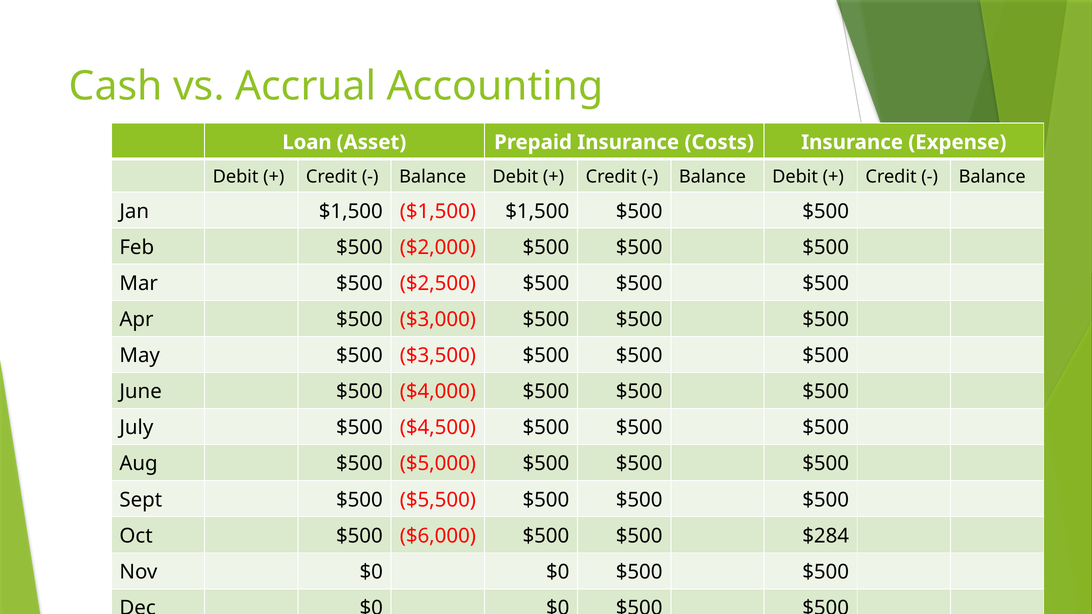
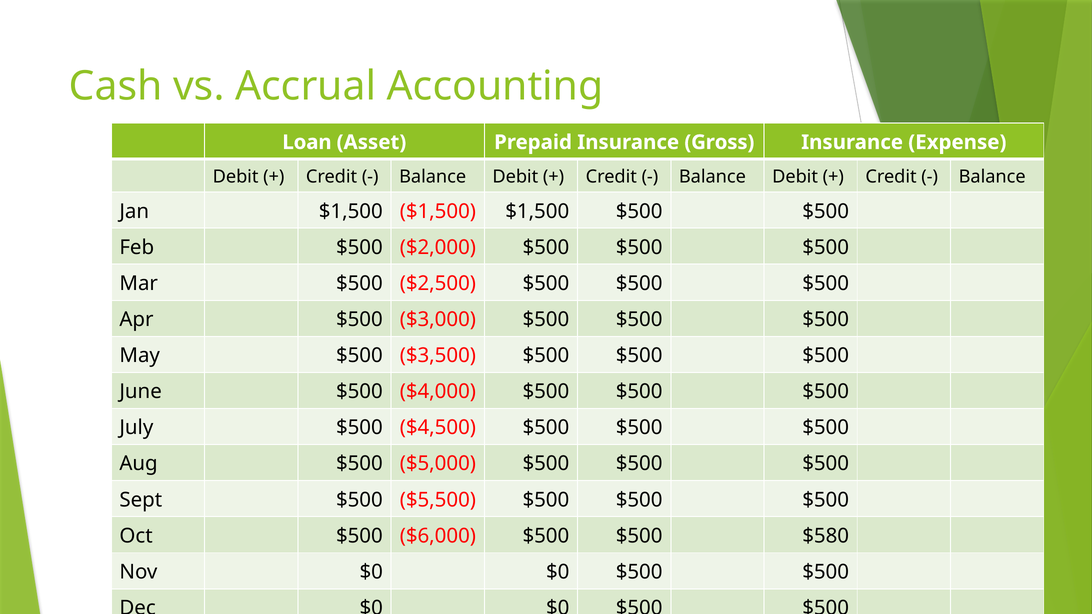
Costs: Costs -> Gross
$284: $284 -> $580
